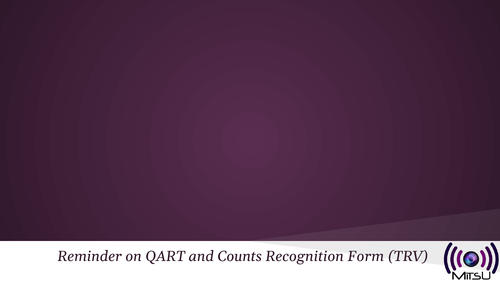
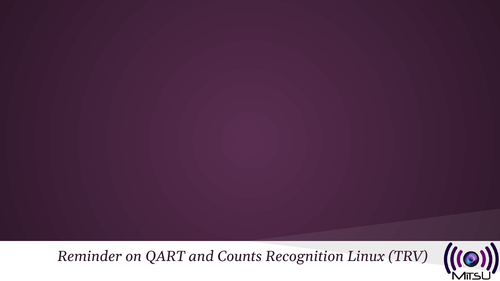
Form: Form -> Linux
